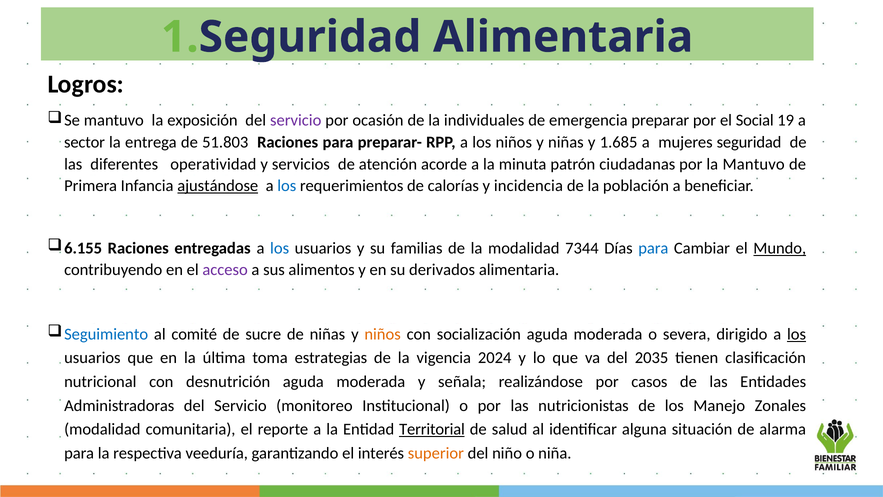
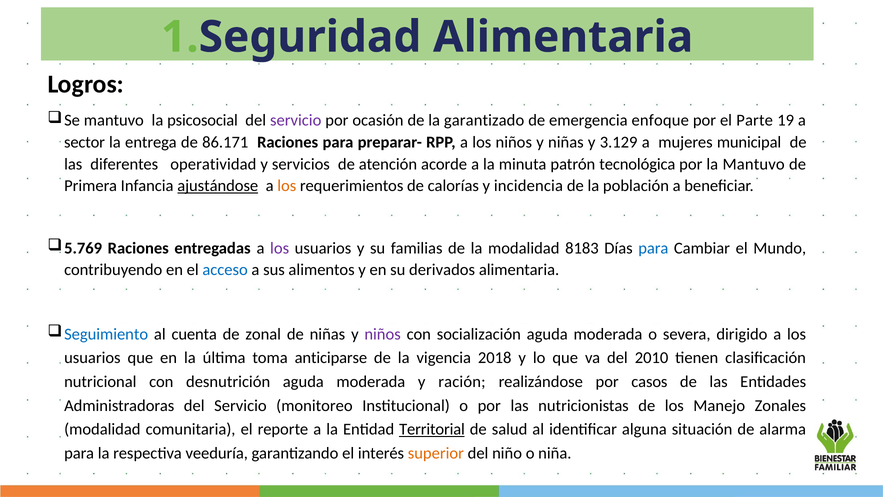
exposición: exposición -> psicosocial
individuales: individuales -> garantizado
preparar: preparar -> enfoque
Social: Social -> Parte
51.803: 51.803 -> 86.171
1.685: 1.685 -> 3.129
seguridad: seguridad -> municipal
ciudadanas: ciudadanas -> tecnológica
los at (287, 186) colour: blue -> orange
6.155: 6.155 -> 5.769
los at (280, 248) colour: blue -> purple
7344: 7344 -> 8183
Mundo underline: present -> none
acceso colour: purple -> blue
comité: comité -> cuenta
sucre: sucre -> zonal
niños at (383, 334) colour: orange -> purple
los at (797, 334) underline: present -> none
estrategias: estrategias -> anticiparse
2024: 2024 -> 2018
2035: 2035 -> 2010
señala: señala -> ración
